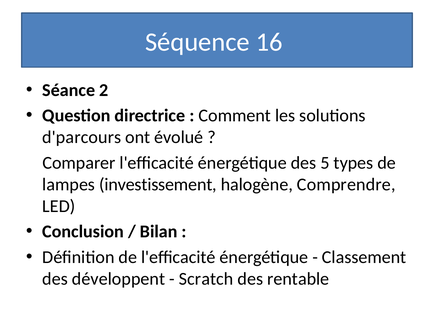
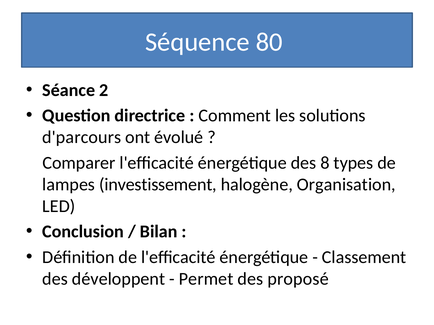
16: 16 -> 80
5: 5 -> 8
Comprendre: Comprendre -> Organisation
Scratch: Scratch -> Permet
rentable: rentable -> proposé
